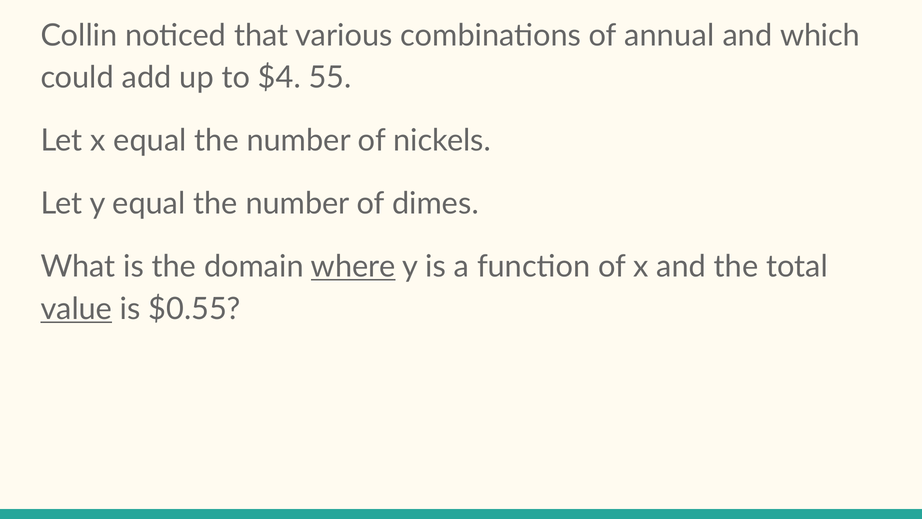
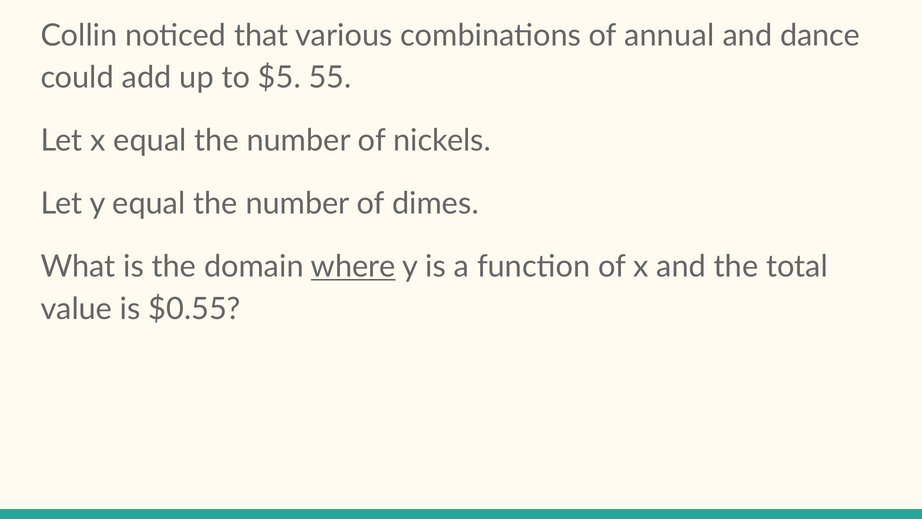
which: which -> dance
$4: $4 -> $5
value underline: present -> none
